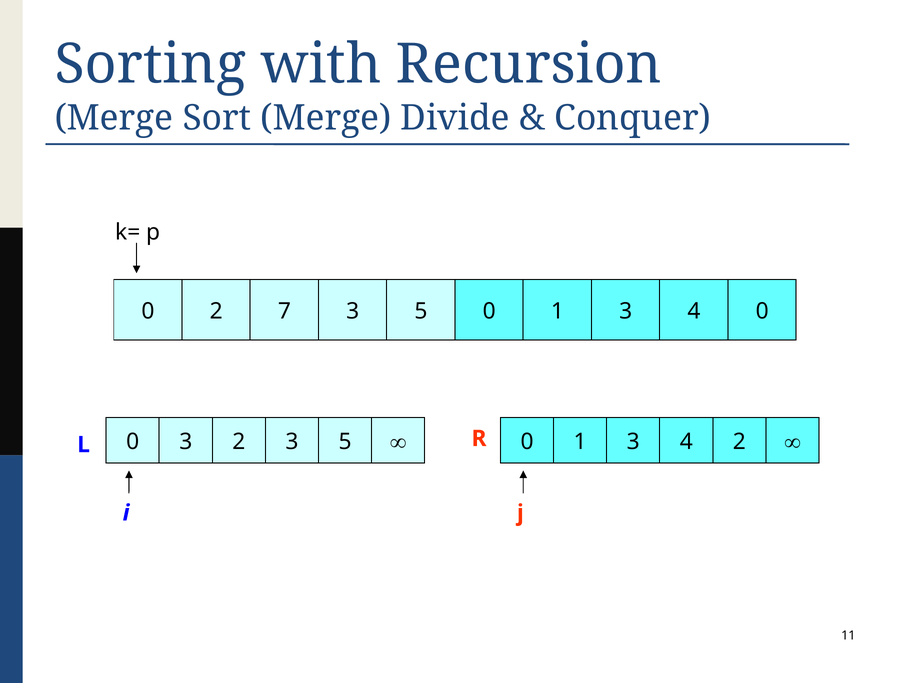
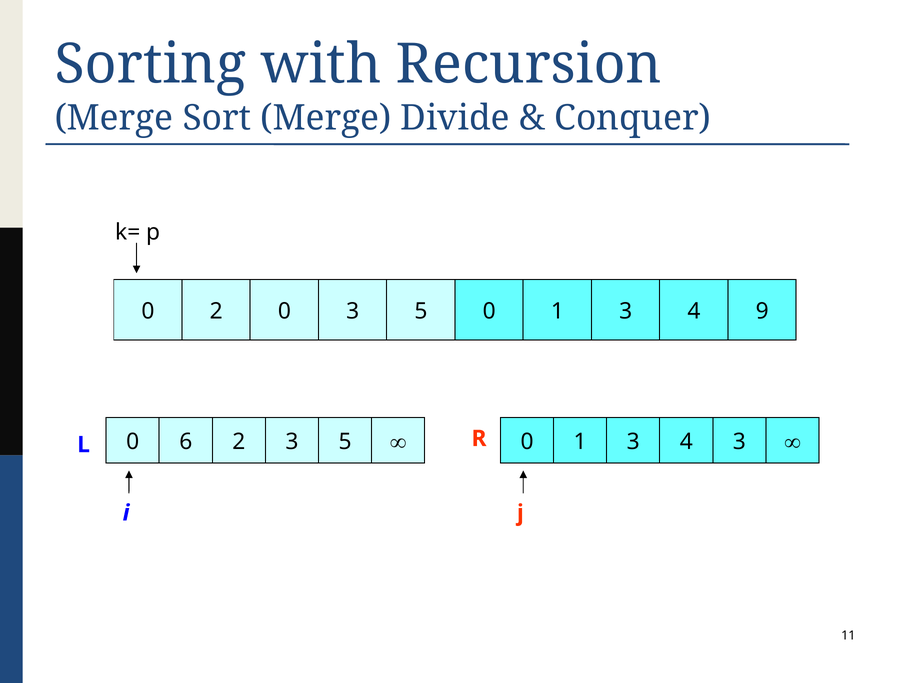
2 7: 7 -> 0
4 0: 0 -> 9
0 3: 3 -> 6
4 2: 2 -> 3
